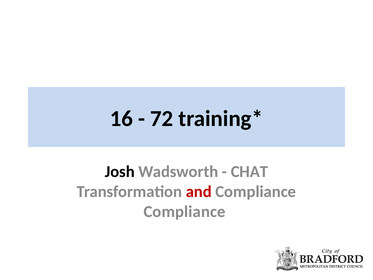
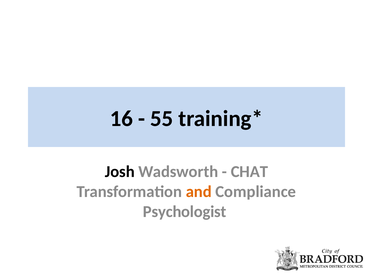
72: 72 -> 55
and colour: red -> orange
Compliance at (185, 211): Compliance -> Psychologist
